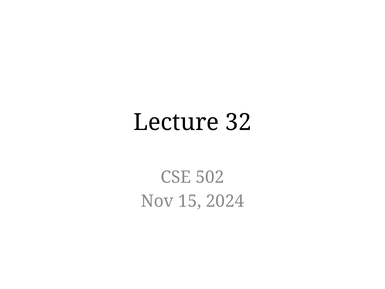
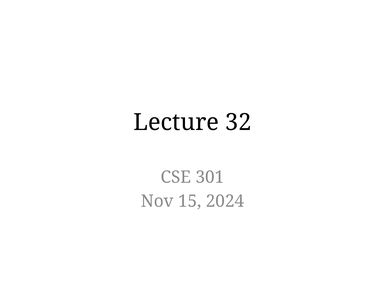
502: 502 -> 301
